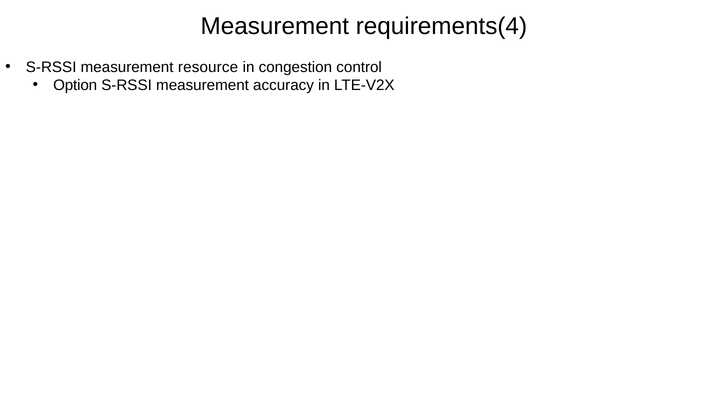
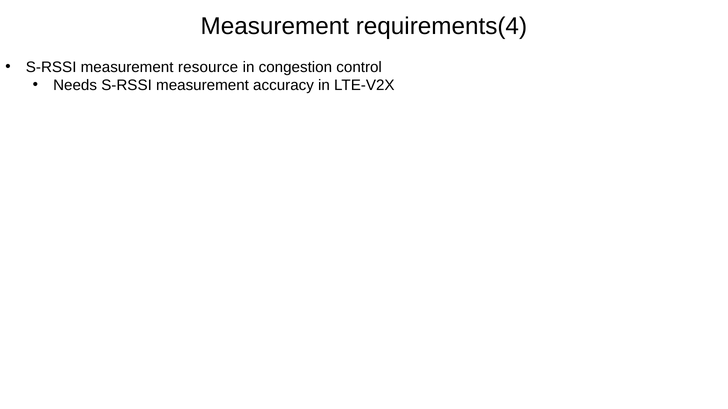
Option: Option -> Needs
